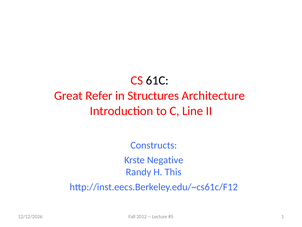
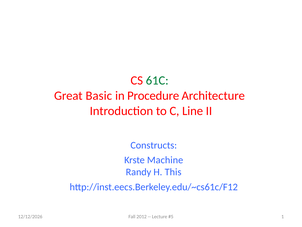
61C colour: black -> green
Refer: Refer -> Basic
Structures: Structures -> Procedure
Negative: Negative -> Machine
